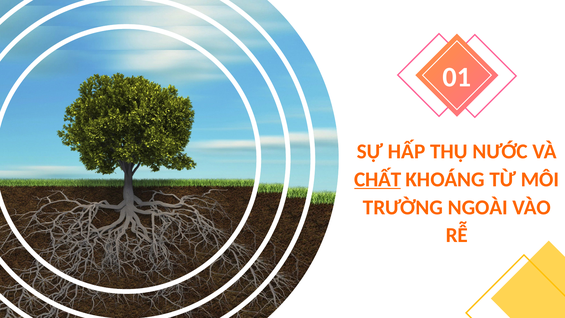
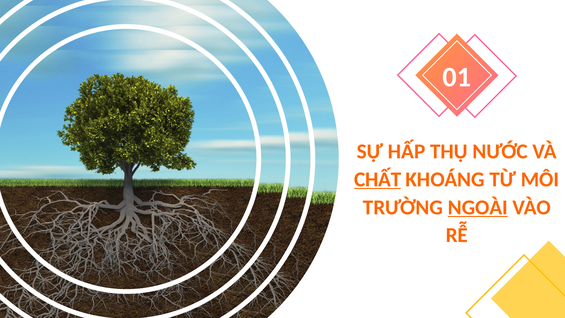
NGOÀI underline: none -> present
